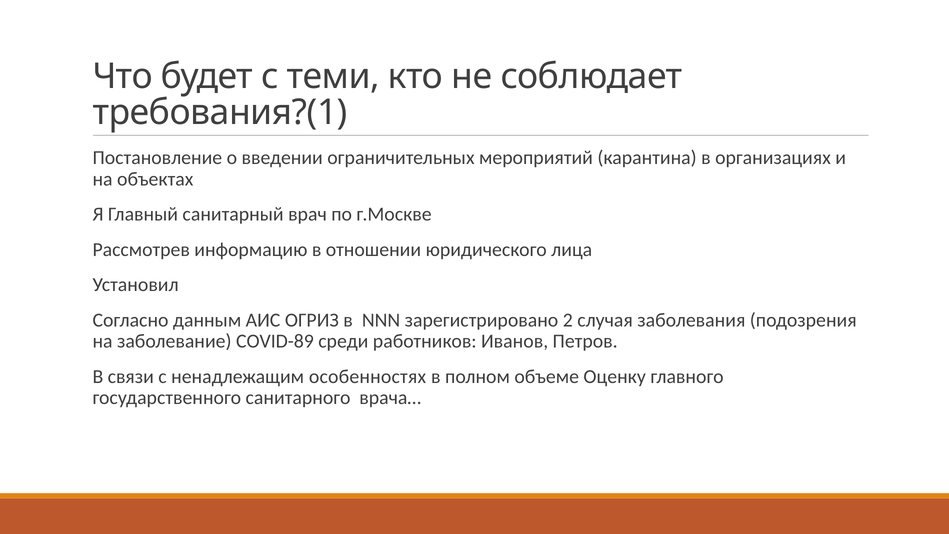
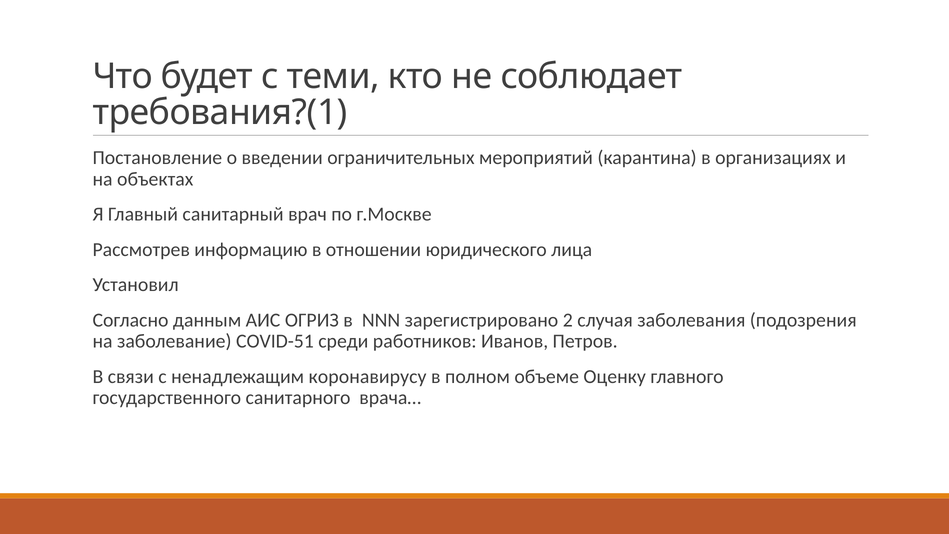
COVID-89: COVID-89 -> COVID-51
особенностях: особенностях -> коронавирусу
